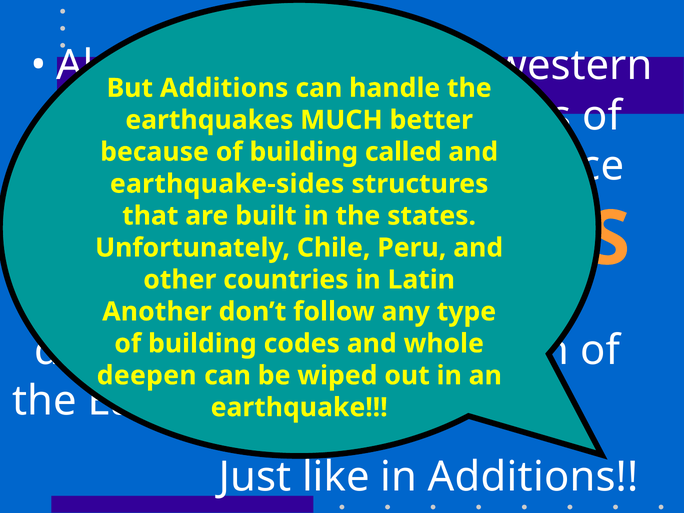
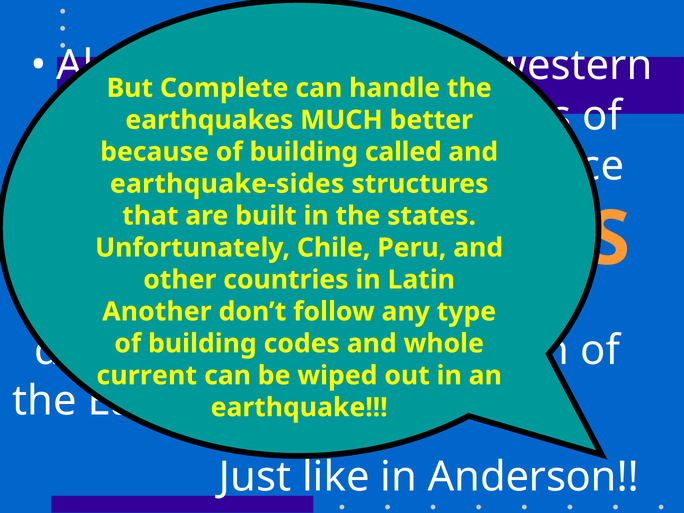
Additions at (224, 88): Additions -> Complete
deepen: deepen -> current
in Additions: Additions -> Anderson
